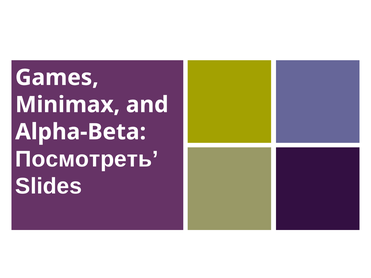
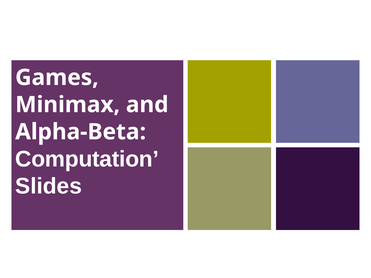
Посмотреть: Посмотреть -> Computation
